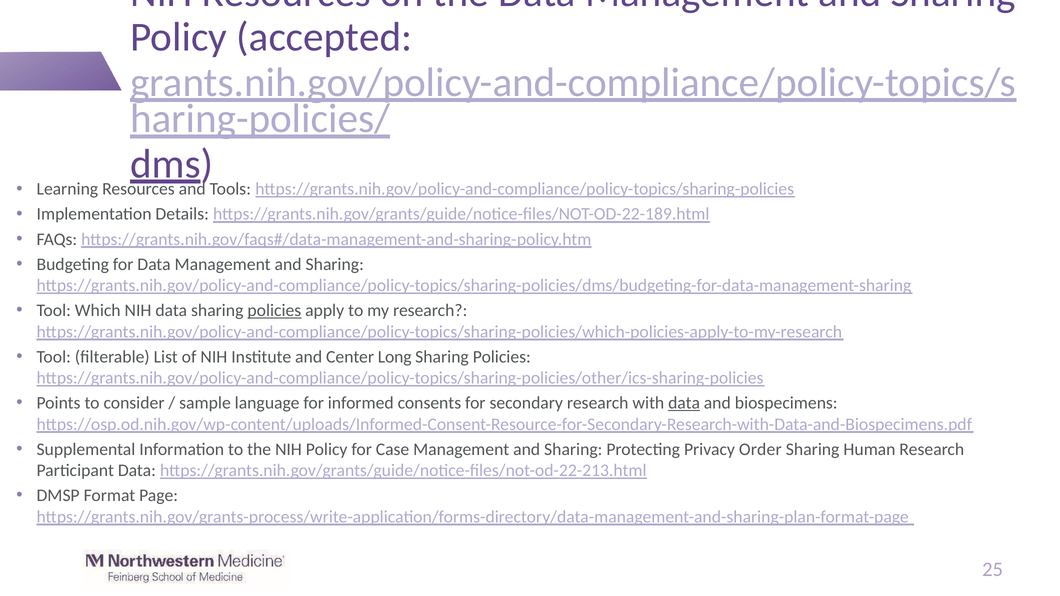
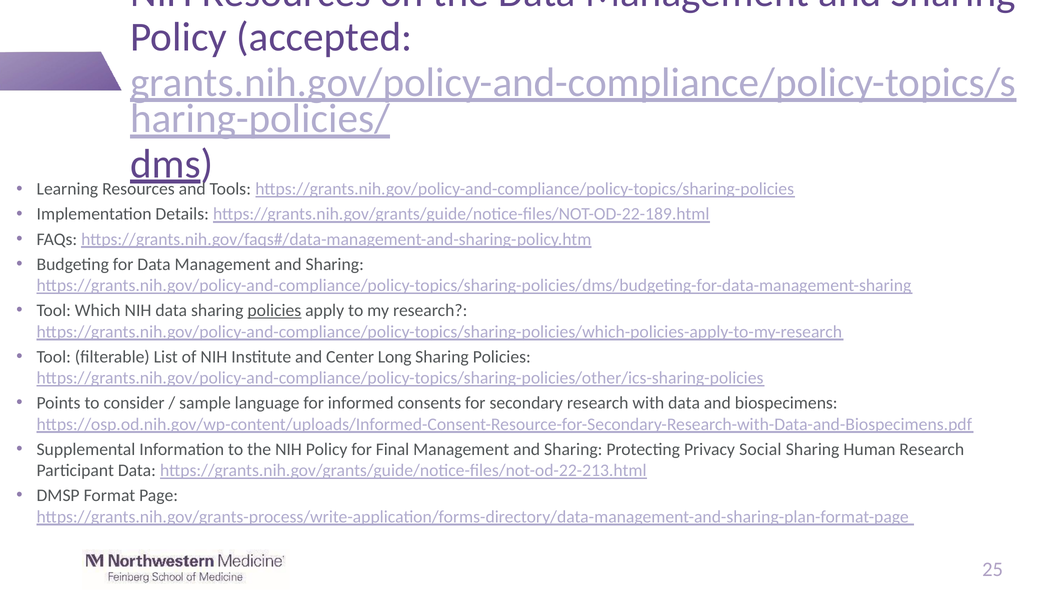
data at (684, 403) underline: present -> none
Case: Case -> Final
Order: Order -> Social
